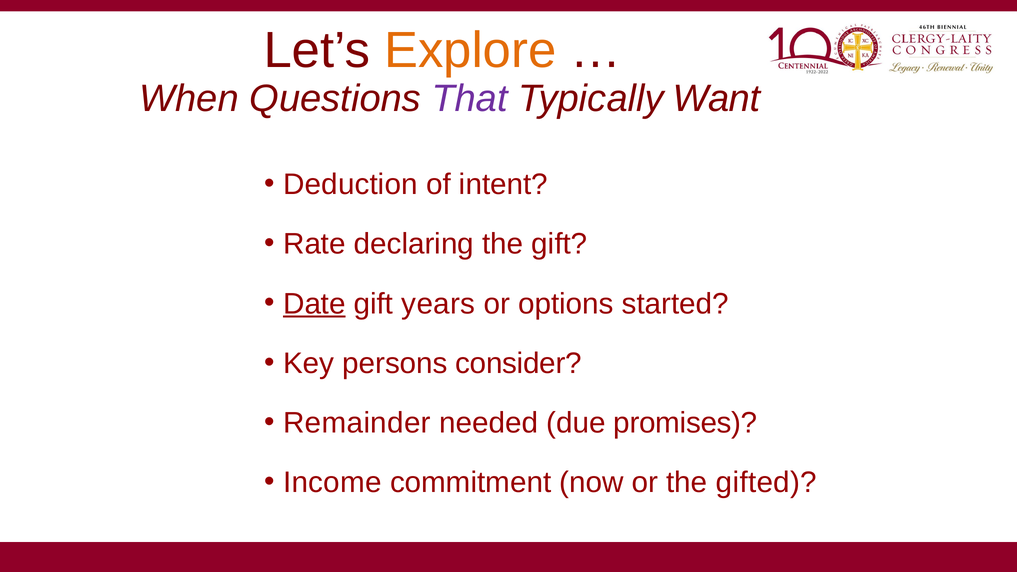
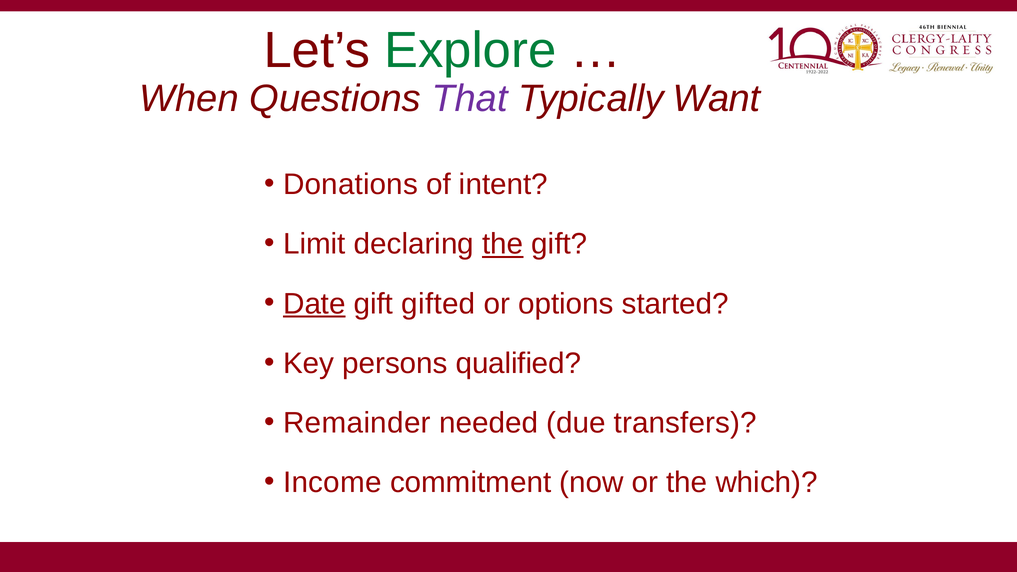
Explore colour: orange -> green
Deduction: Deduction -> Donations
Rate: Rate -> Limit
the at (503, 244) underline: none -> present
years: years -> gifted
consider: consider -> qualified
promises: promises -> transfers
gifted: gifted -> which
